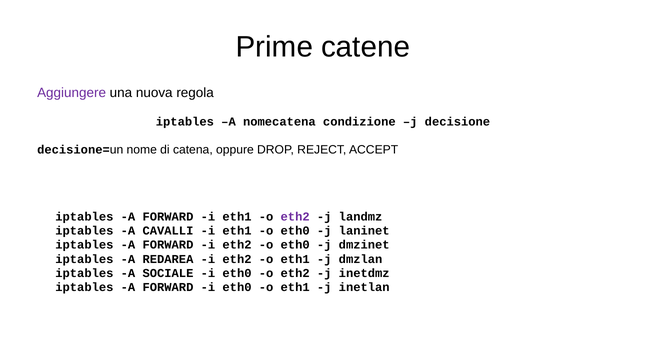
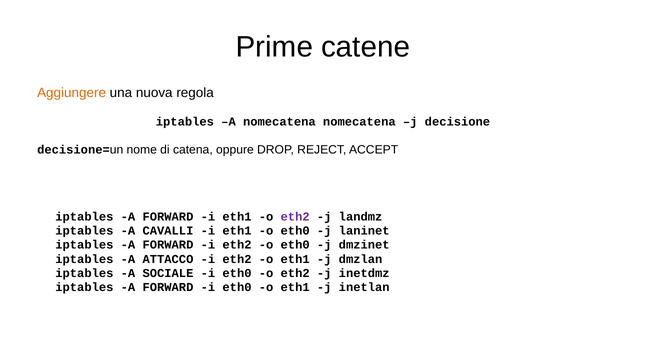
Aggiungere colour: purple -> orange
nomecatena condizione: condizione -> nomecatena
REDAREA: REDAREA -> ATTACCO
